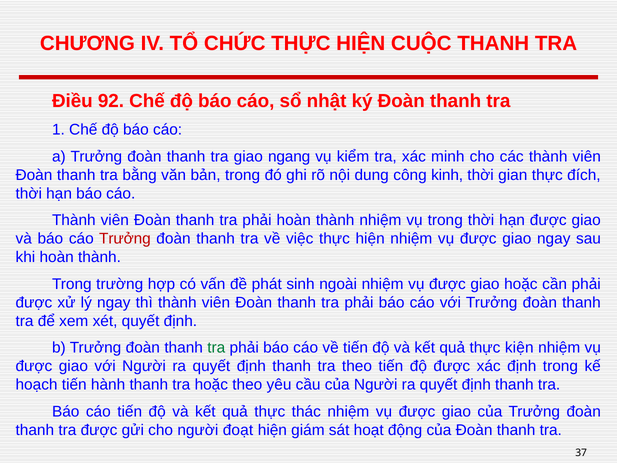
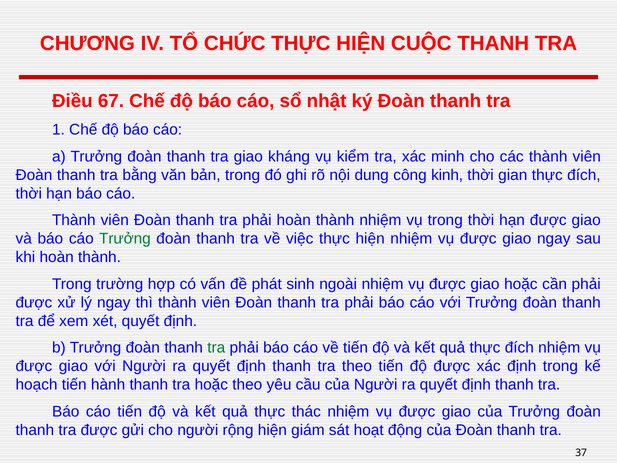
92: 92 -> 67
ngang: ngang -> kháng
Trưởng at (125, 239) colour: red -> green
quả thực kiện: kiện -> đích
đoạt: đoạt -> rộng
